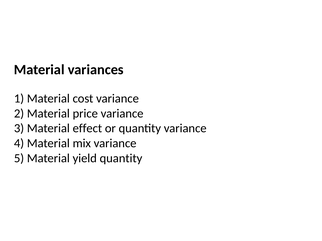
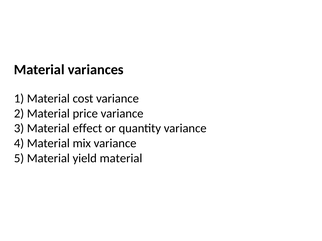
yield quantity: quantity -> material
